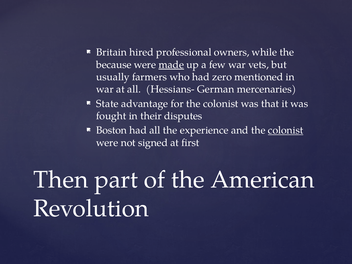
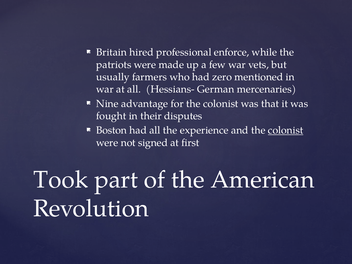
owners: owners -> enforce
because: because -> patriots
made underline: present -> none
State: State -> Nine
Then: Then -> Took
